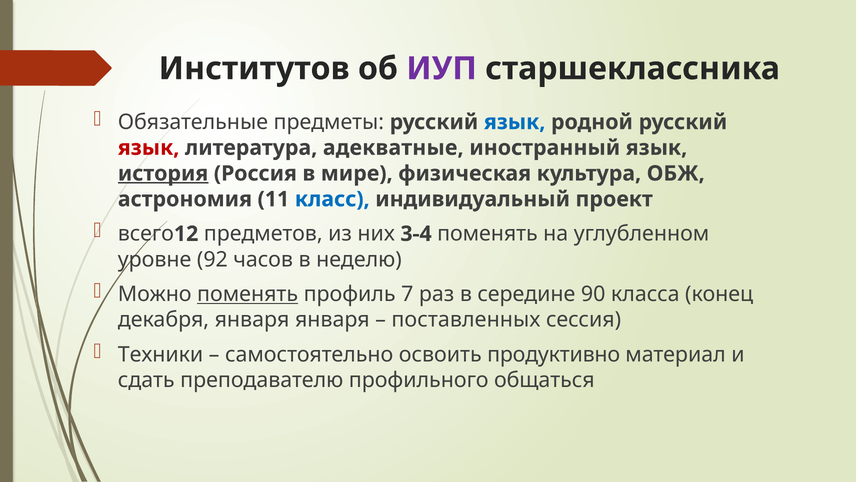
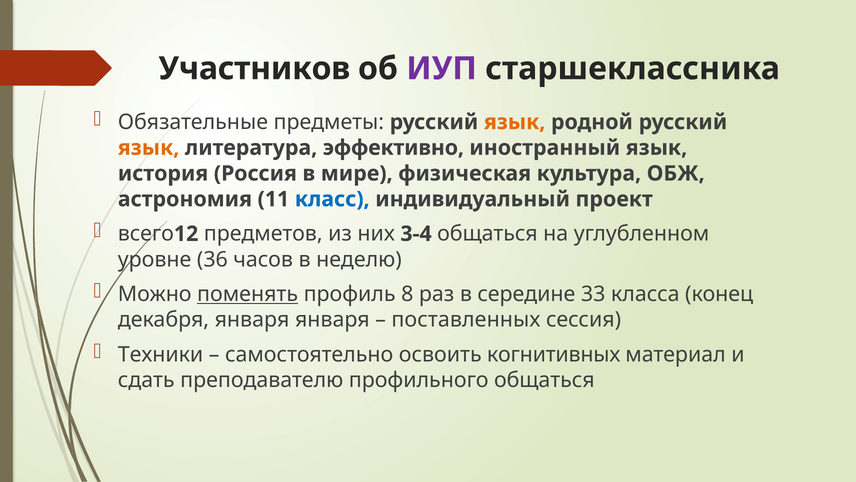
Институтов: Институтов -> Участников
язык at (515, 122) colour: blue -> orange
язык at (149, 148) colour: red -> orange
адекватные: адекватные -> эффективно
история underline: present -> none
3-4 поменять: поменять -> общаться
92: 92 -> 36
7: 7 -> 8
90: 90 -> 33
продуктивно: продуктивно -> когнитивных
